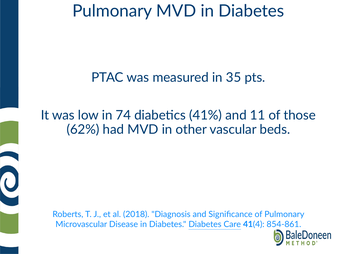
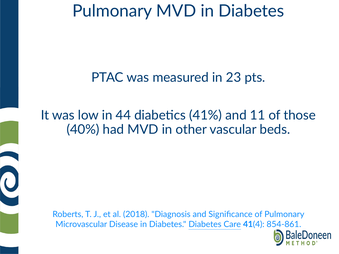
35: 35 -> 23
74: 74 -> 44
62%: 62% -> 40%
